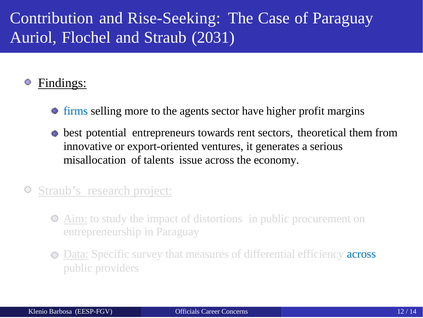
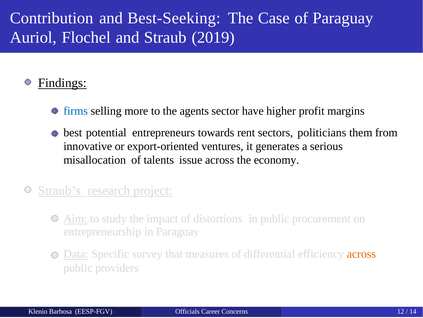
Rise-Seeking: Rise-Seeking -> Best-Seeking
2031: 2031 -> 2019
theoretical: theoretical -> politicians
across at (361, 254) colour: blue -> orange
